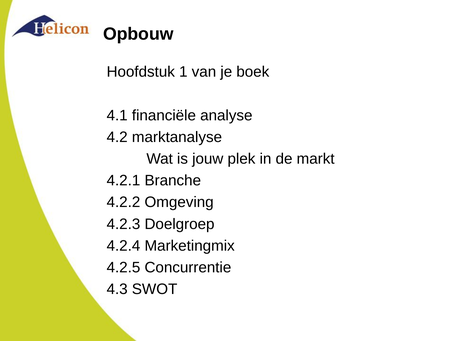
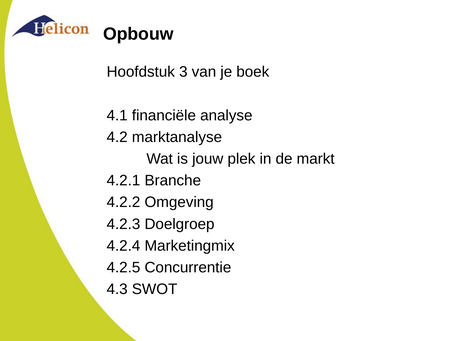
1: 1 -> 3
